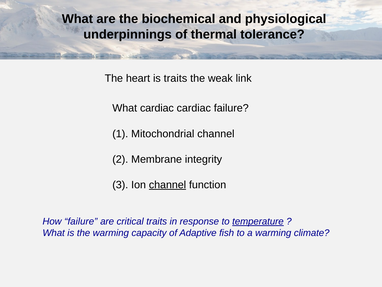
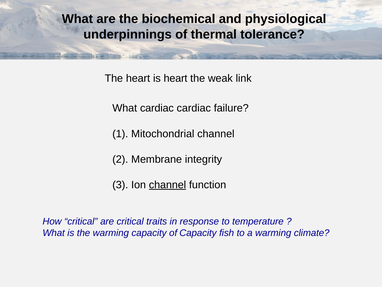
is traits: traits -> heart
How failure: failure -> critical
temperature underline: present -> none
of Adaptive: Adaptive -> Capacity
